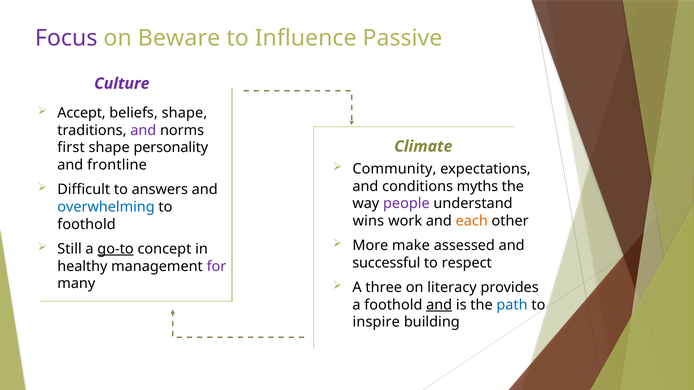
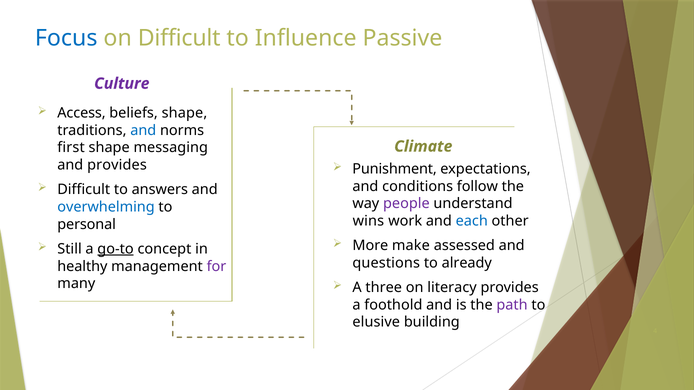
Focus colour: purple -> blue
on Beware: Beware -> Difficult
Accept: Accept -> Access
and at (143, 130) colour: purple -> blue
personality: personality -> messaging
and frontline: frontline -> provides
Community: Community -> Punishment
myths: myths -> follow
each colour: orange -> blue
foothold at (87, 225): foothold -> personal
successful: successful -> questions
respect: respect -> already
and at (439, 305) underline: present -> none
path colour: blue -> purple
inspire: inspire -> elusive
